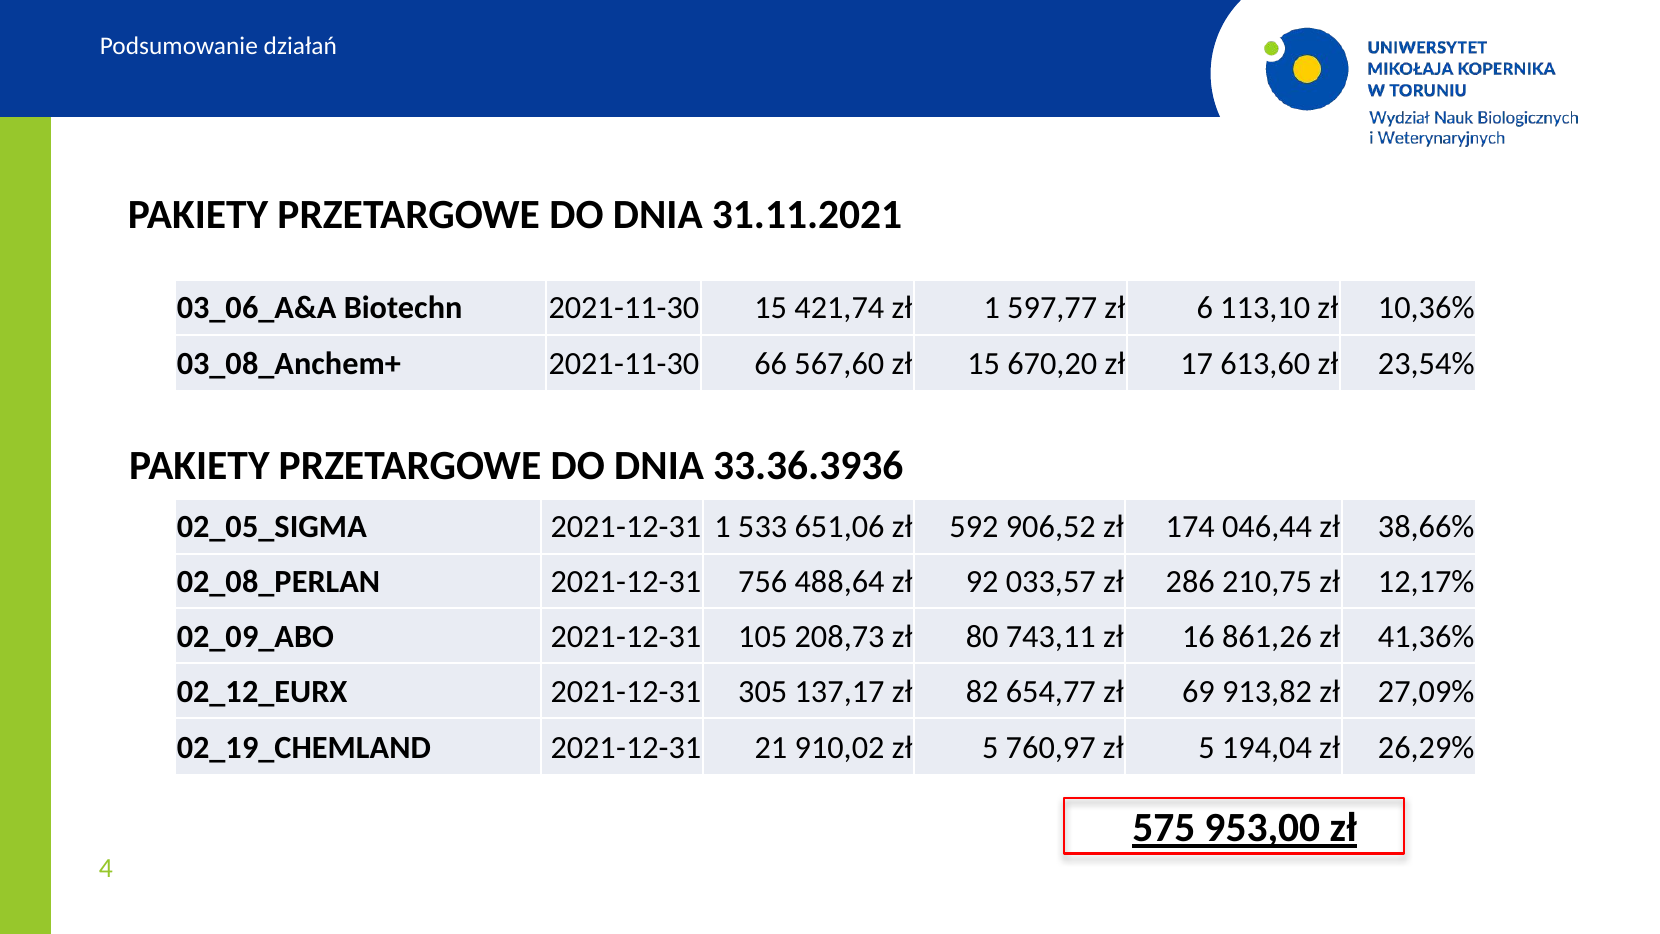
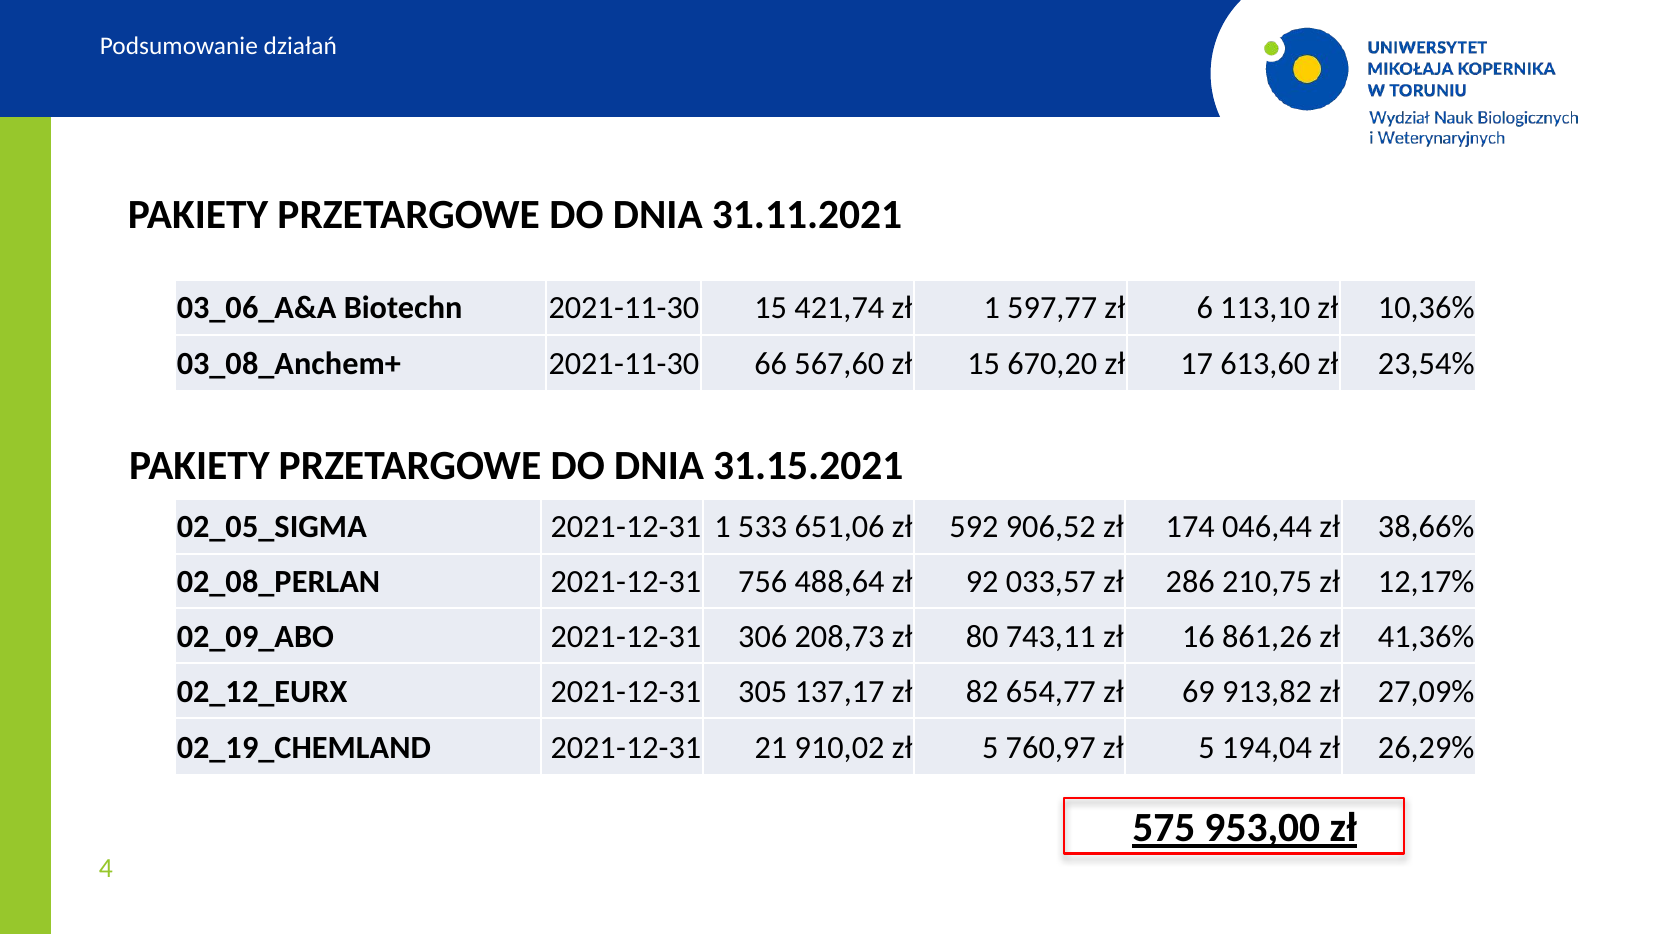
33.36.3936: 33.36.3936 -> 31.15.2021
105: 105 -> 306
